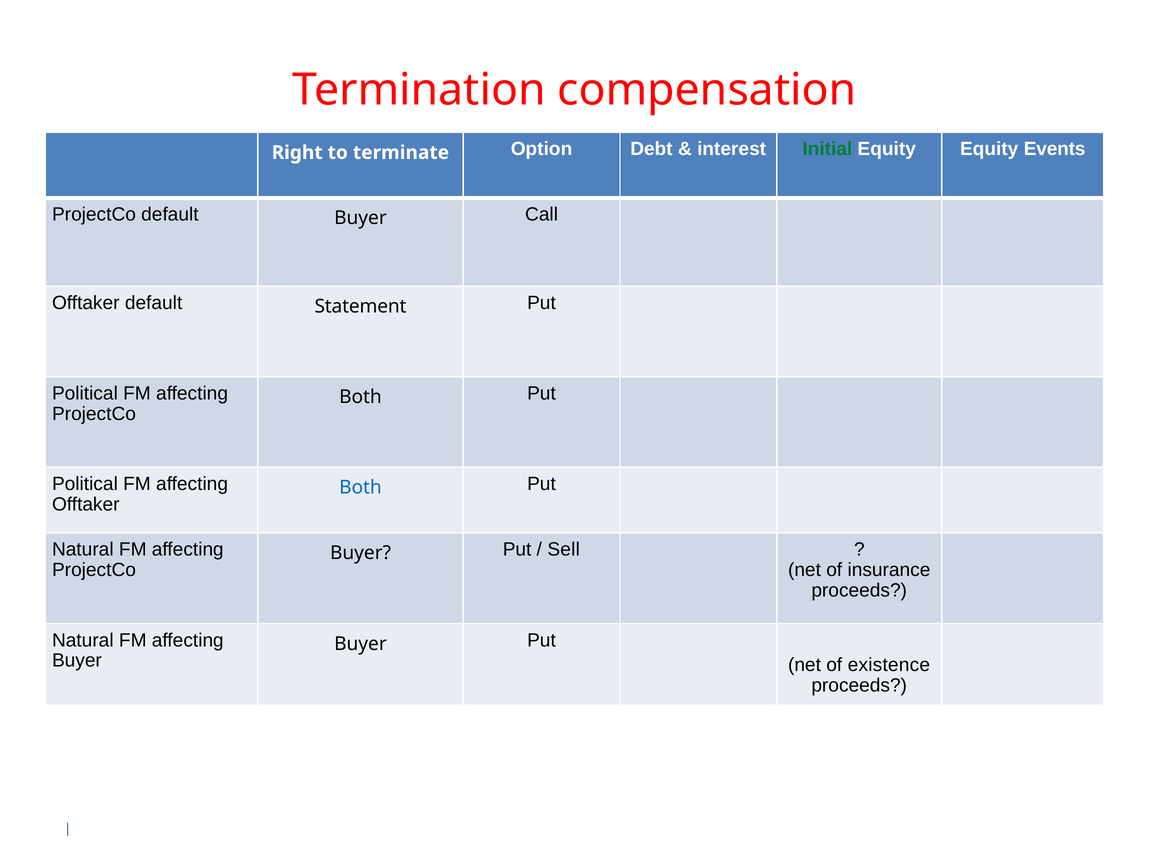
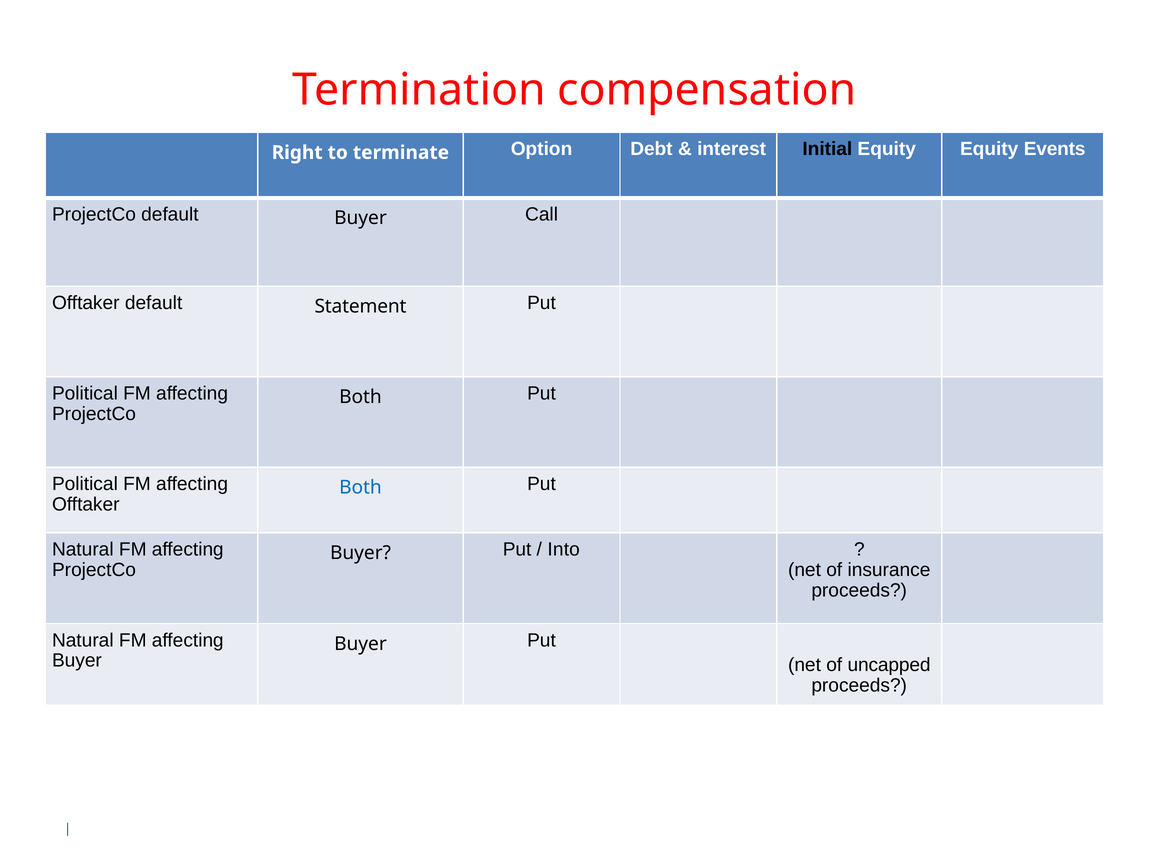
Initial colour: green -> black
Sell: Sell -> Into
existence: existence -> uncapped
